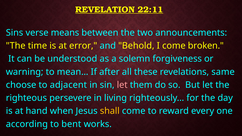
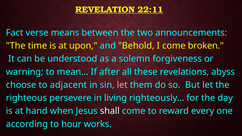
Sins: Sins -> Fact
error: error -> upon
same: same -> abyss
shall colour: yellow -> white
bent: bent -> hour
